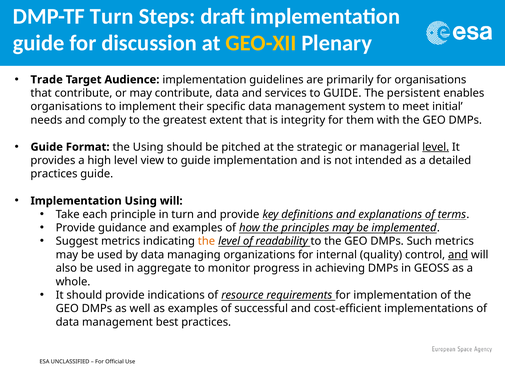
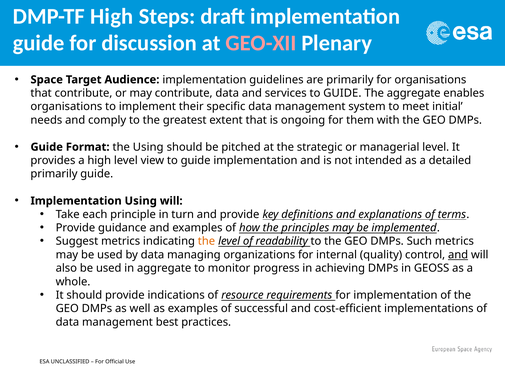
DMP-TF Turn: Turn -> High
GEO-XII colour: yellow -> pink
Trade: Trade -> Space
The persistent: persistent -> aggregate
integrity: integrity -> ongoing
level at (436, 147) underline: present -> none
practices at (54, 174): practices -> primarily
